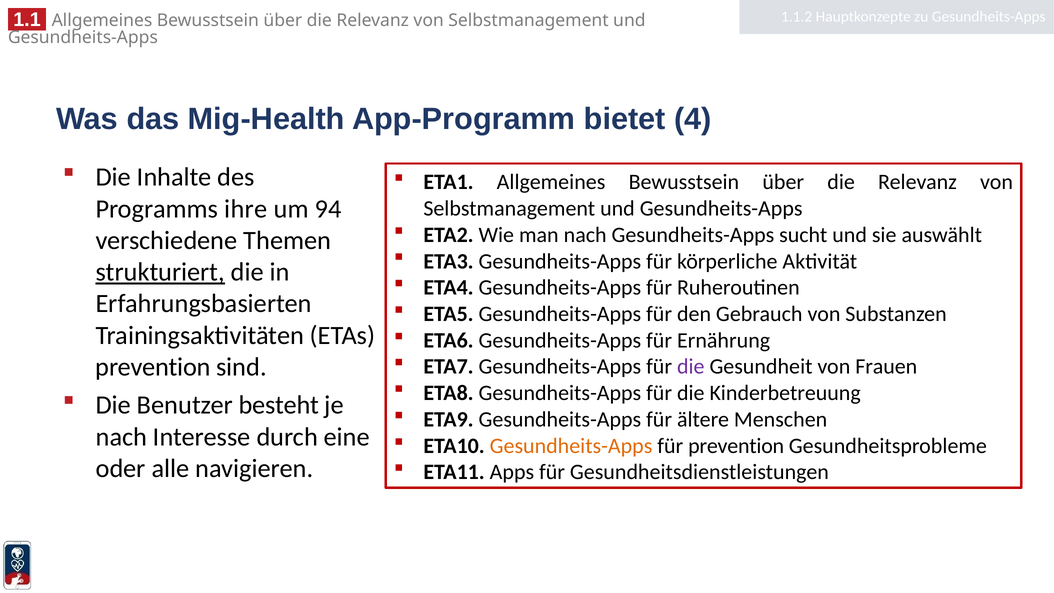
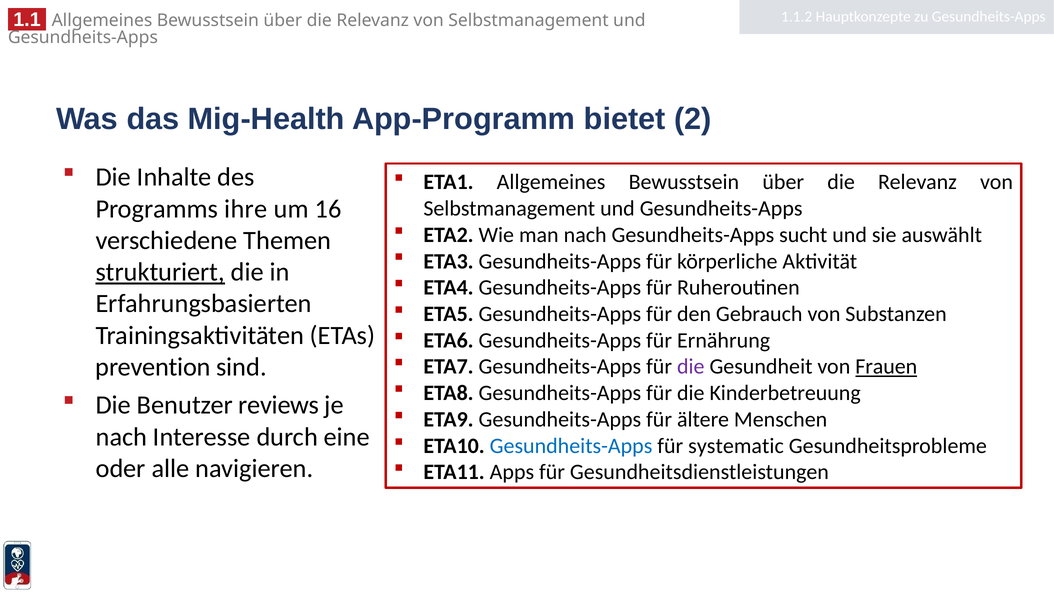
4: 4 -> 2
94: 94 -> 16
Frauen underline: none -> present
besteht: besteht -> reviews
Gesundheits-Apps at (571, 446) colour: orange -> blue
für prevention: prevention -> systematic
